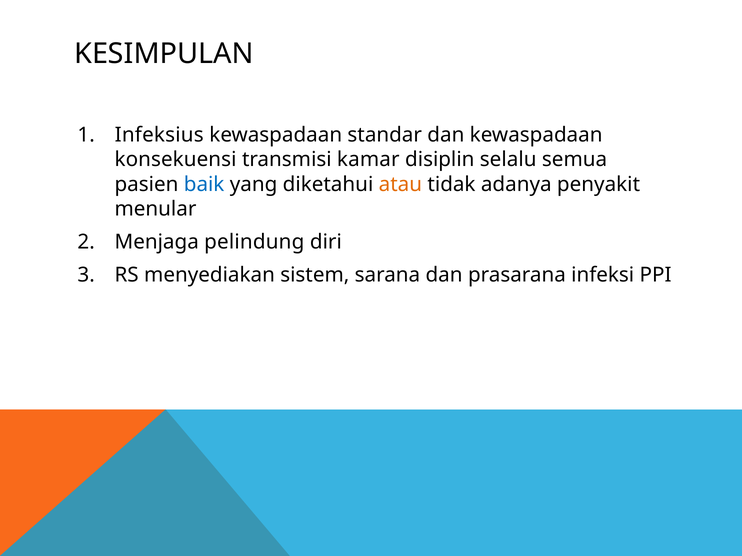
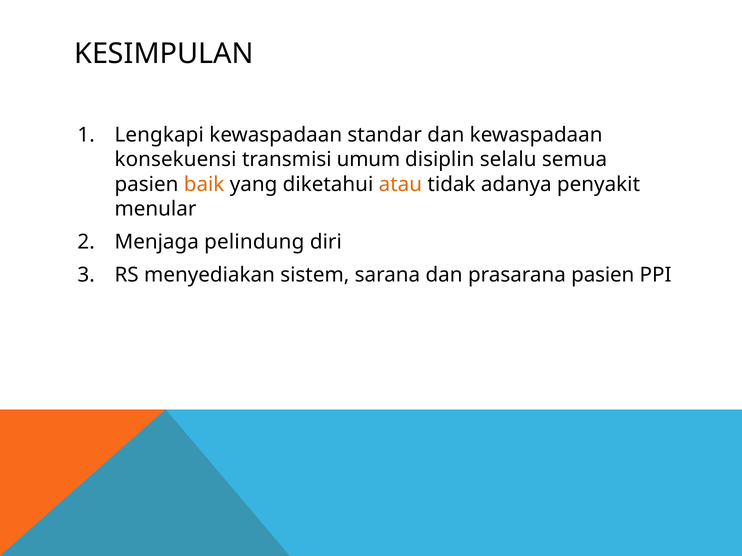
Infeksius: Infeksius -> Lengkapi
kamar: kamar -> umum
baik colour: blue -> orange
prasarana infeksi: infeksi -> pasien
